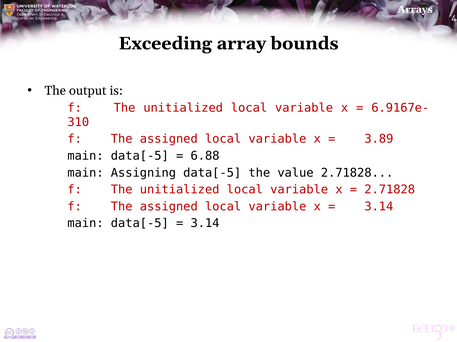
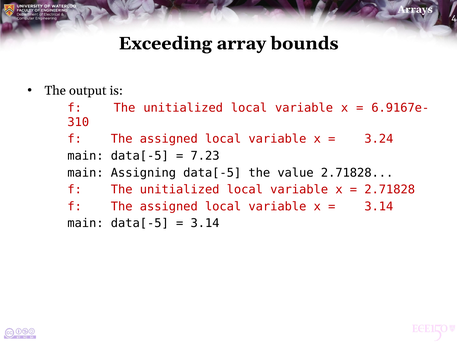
3.89: 3.89 -> 3.24
6.88: 6.88 -> 7.23
